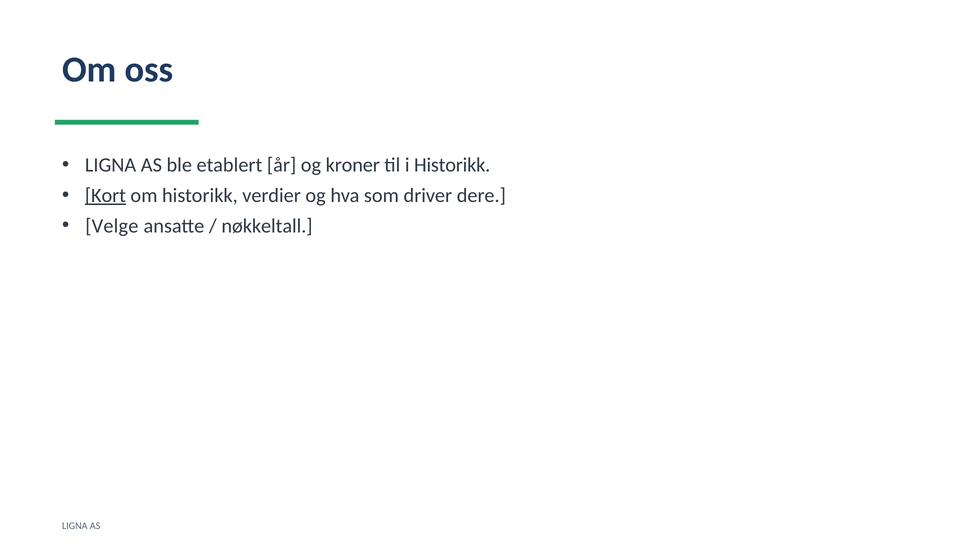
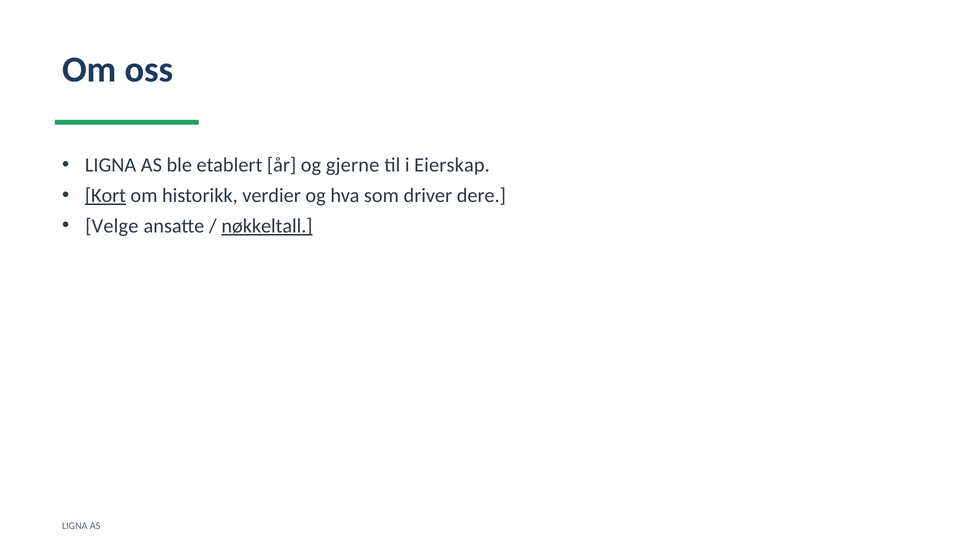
kroner: kroner -> gjerne
i Historikk: Historikk -> Eierskap
nøkkeltall underline: none -> present
